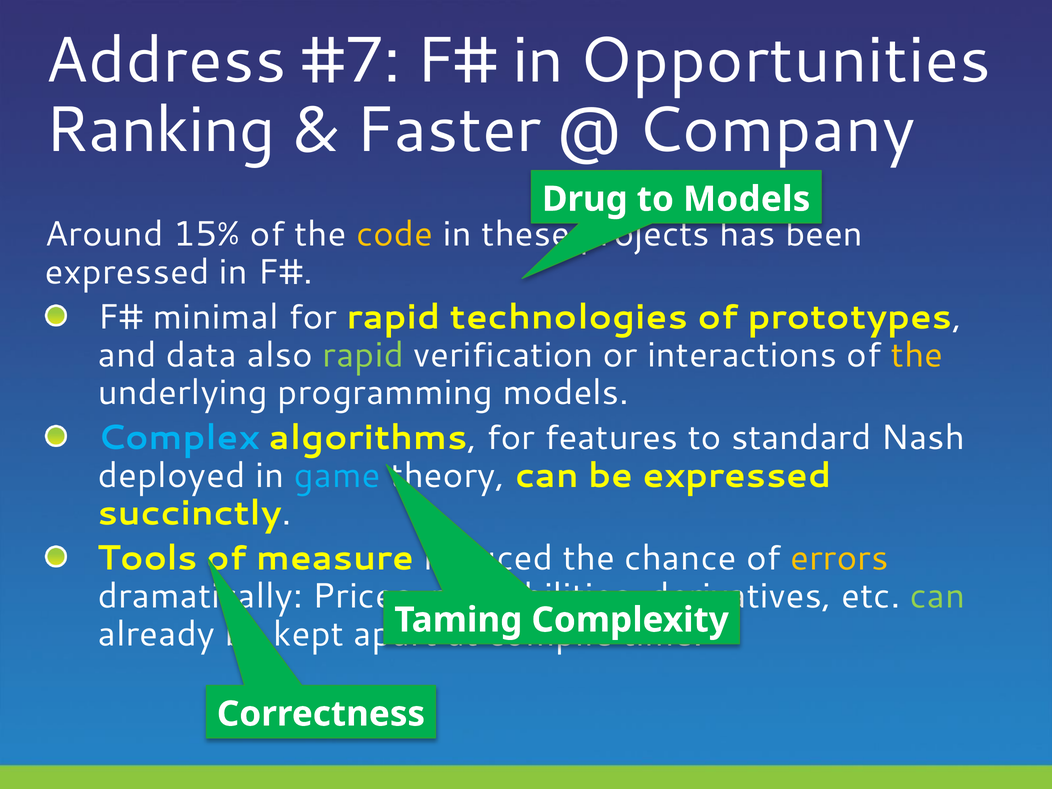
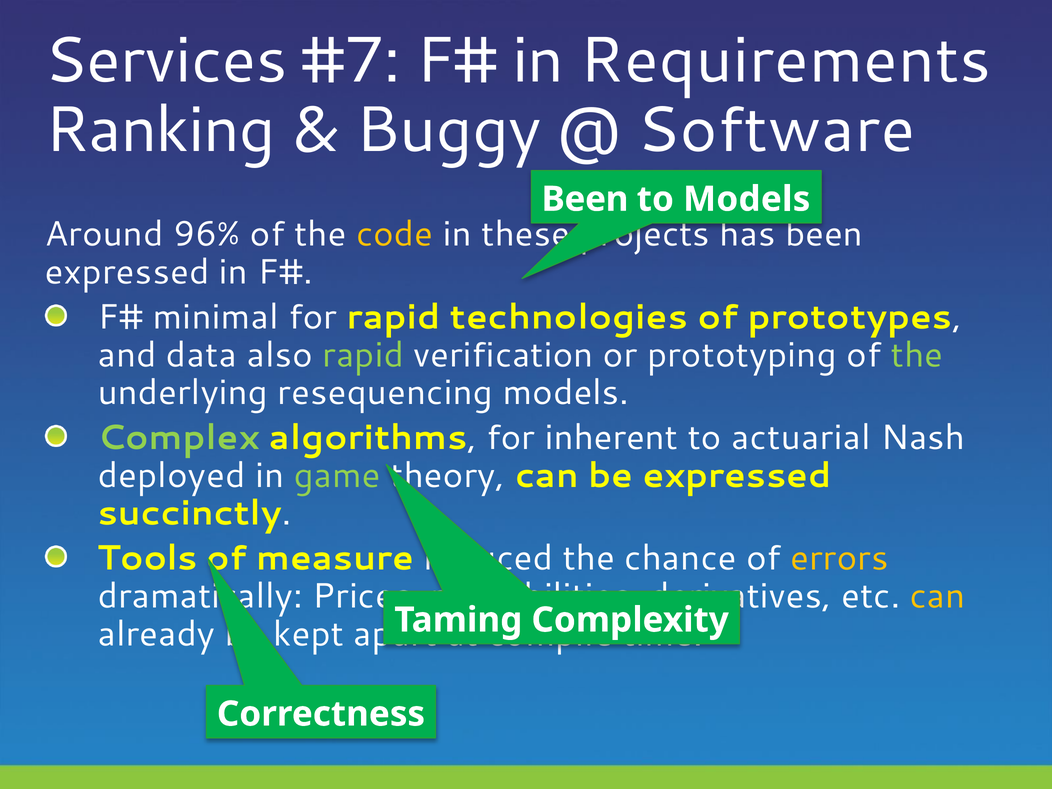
Address: Address -> Services
Opportunities: Opportunities -> Requirements
Faster: Faster -> Buggy
Company: Company -> Software
Drug at (585, 199): Drug -> Been
15%: 15% -> 96%
interactions: interactions -> prototyping
the at (917, 355) colour: yellow -> light green
programming: programming -> resequencing
Complex colour: light blue -> light green
features: features -> inherent
standard: standard -> actuarial
game colour: light blue -> light green
can at (938, 596) colour: light green -> yellow
